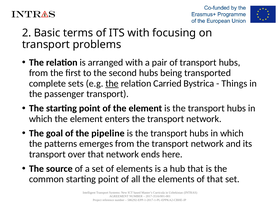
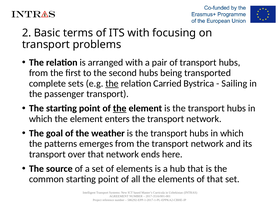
Things: Things -> Sailing
the at (120, 108) underline: none -> present
pipeline: pipeline -> weather
